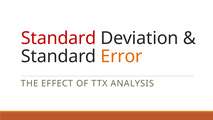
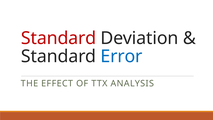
Error colour: orange -> blue
